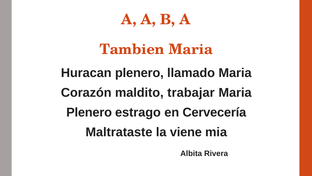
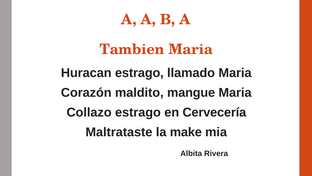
Huracan plenero: plenero -> estrago
trabajar: trabajar -> mangue
Plenero at (89, 112): Plenero -> Collazo
viene: viene -> make
